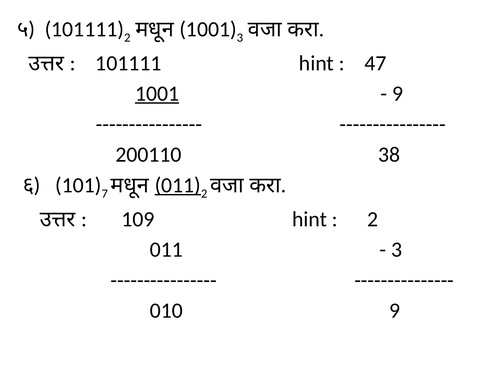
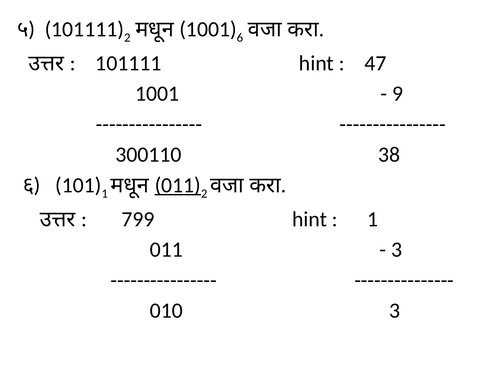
1001 3: 3 -> 6
1001 at (157, 94) underline: present -> none
200110: 200110 -> 300110
101 7: 7 -> 1
109: 109 -> 799
2 at (373, 219): 2 -> 1
010 9: 9 -> 3
